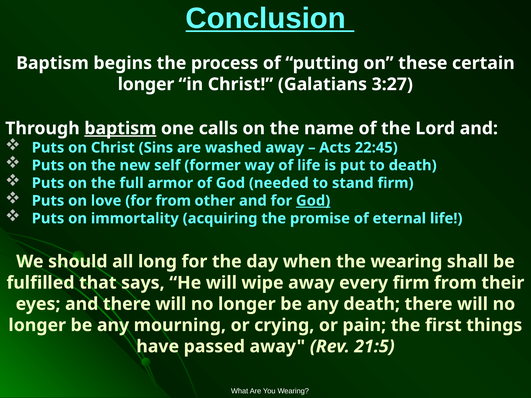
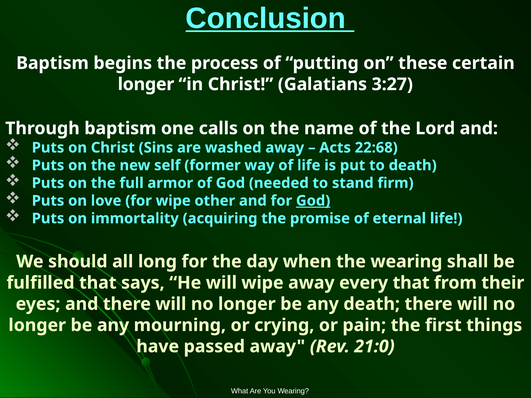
baptism at (120, 128) underline: present -> none
22:45: 22:45 -> 22:68
for from: from -> wipe
every firm: firm -> that
21:5: 21:5 -> 21:0
